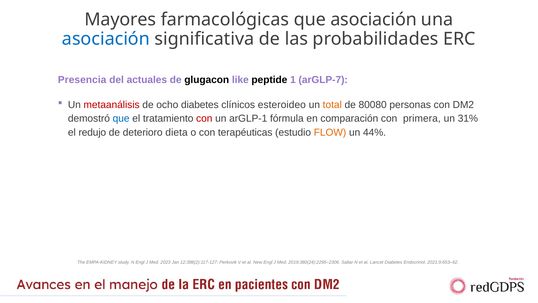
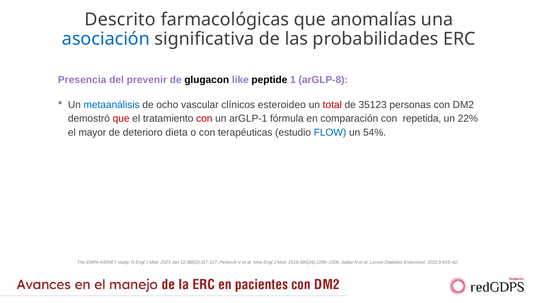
Mayores: Mayores -> Descrito
que asociación: asociación -> anomalías
actuales: actuales -> prevenir
arGLP-7: arGLP-7 -> arGLP-8
metaanálisis colour: red -> blue
ocho diabetes: diabetes -> vascular
total colour: orange -> red
80080: 80080 -> 35123
que at (121, 118) colour: blue -> red
primera: primera -> repetida
31%: 31% -> 22%
redujo: redujo -> mayor
FLOW colour: orange -> blue
44%: 44% -> 54%
